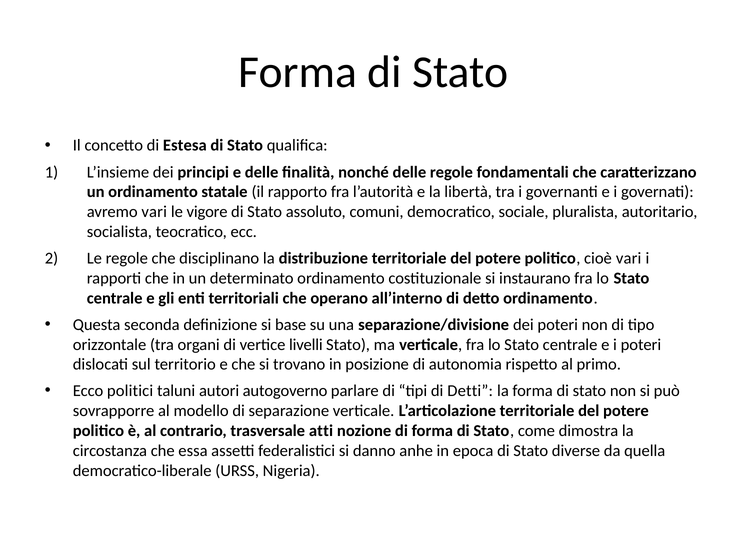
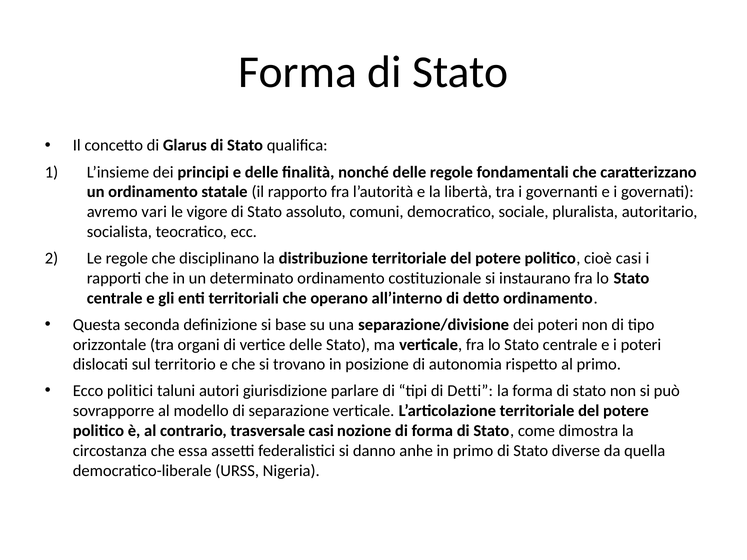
Estesa: Estesa -> Glarus
cioè vari: vari -> casi
vertice livelli: livelli -> delle
autogoverno: autogoverno -> giurisdizione
trasversale atti: atti -> casi
in epoca: epoca -> primo
